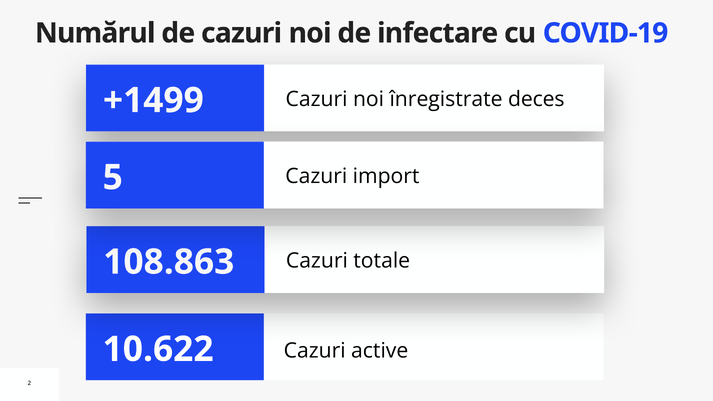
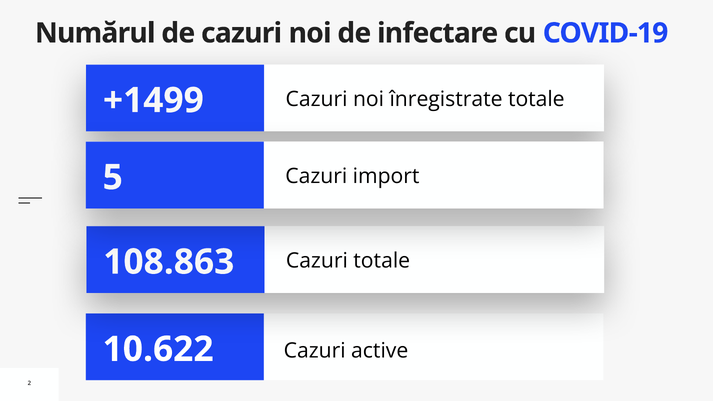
înregistrate deces: deces -> totale
